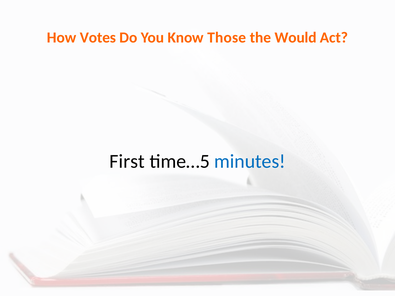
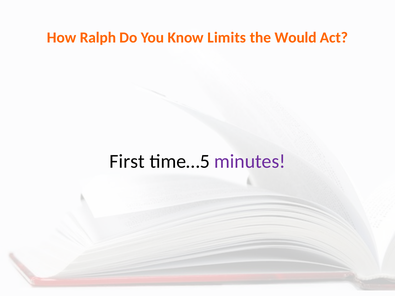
Votes: Votes -> Ralph
Those: Those -> Limits
minutes colour: blue -> purple
